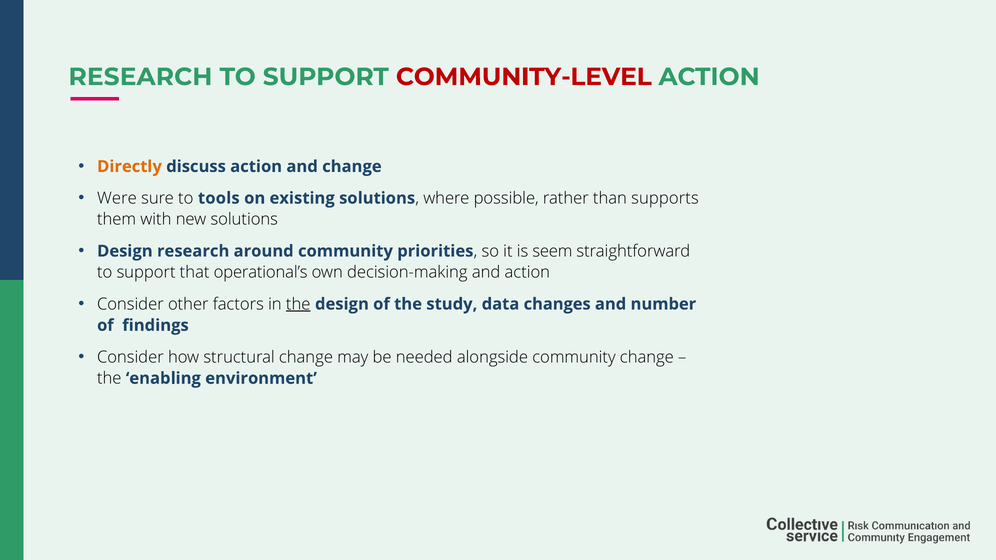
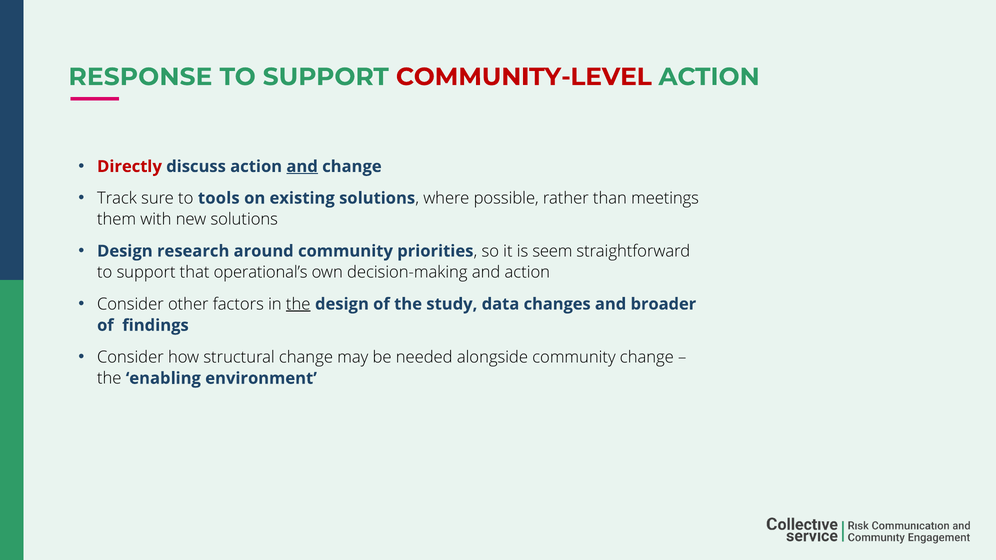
RESEARCH at (140, 77): RESEARCH -> RESPONSE
Directly colour: orange -> red
and at (302, 167) underline: none -> present
Were: Were -> Track
supports: supports -> meetings
number: number -> broader
